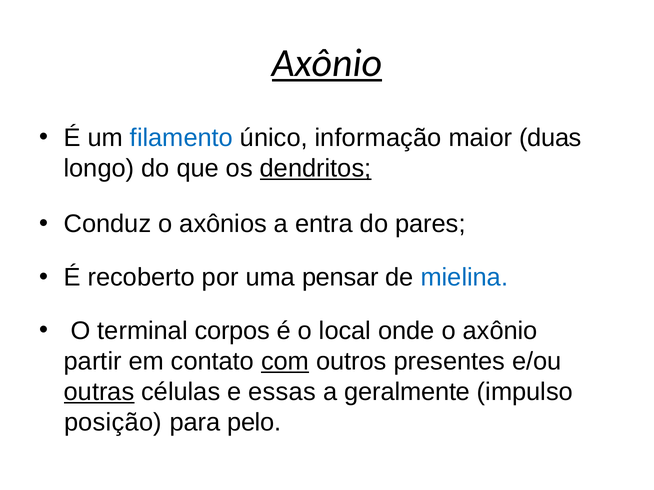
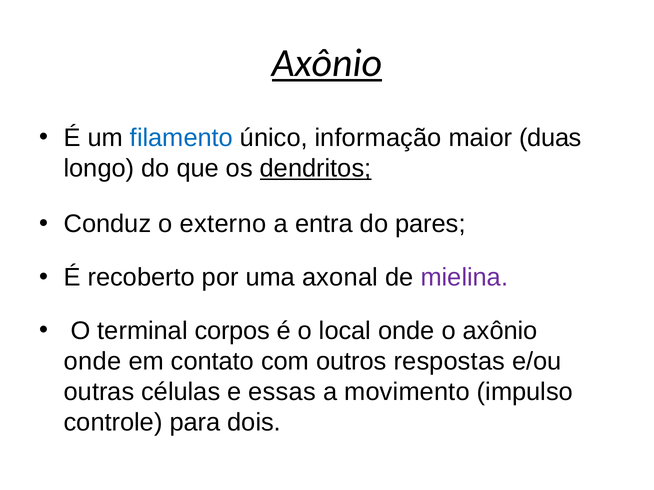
axônios: axônios -> externo
pensar: pensar -> axonal
mielina colour: blue -> purple
partir at (93, 362): partir -> onde
com underline: present -> none
presentes: presentes -> respostas
outras underline: present -> none
geralmente: geralmente -> movimento
posição: posição -> controle
pelo: pelo -> dois
